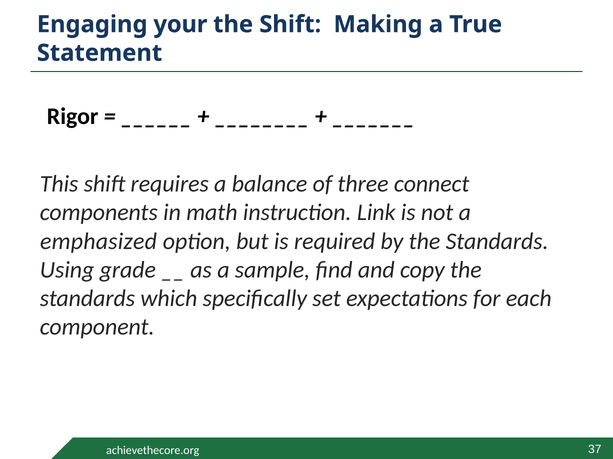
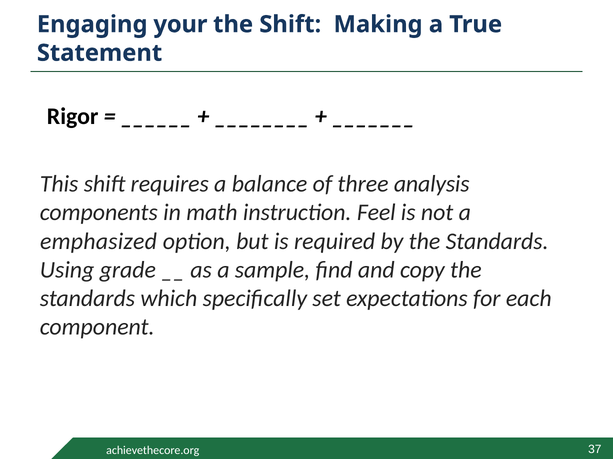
connect: connect -> analysis
Link: Link -> Feel
